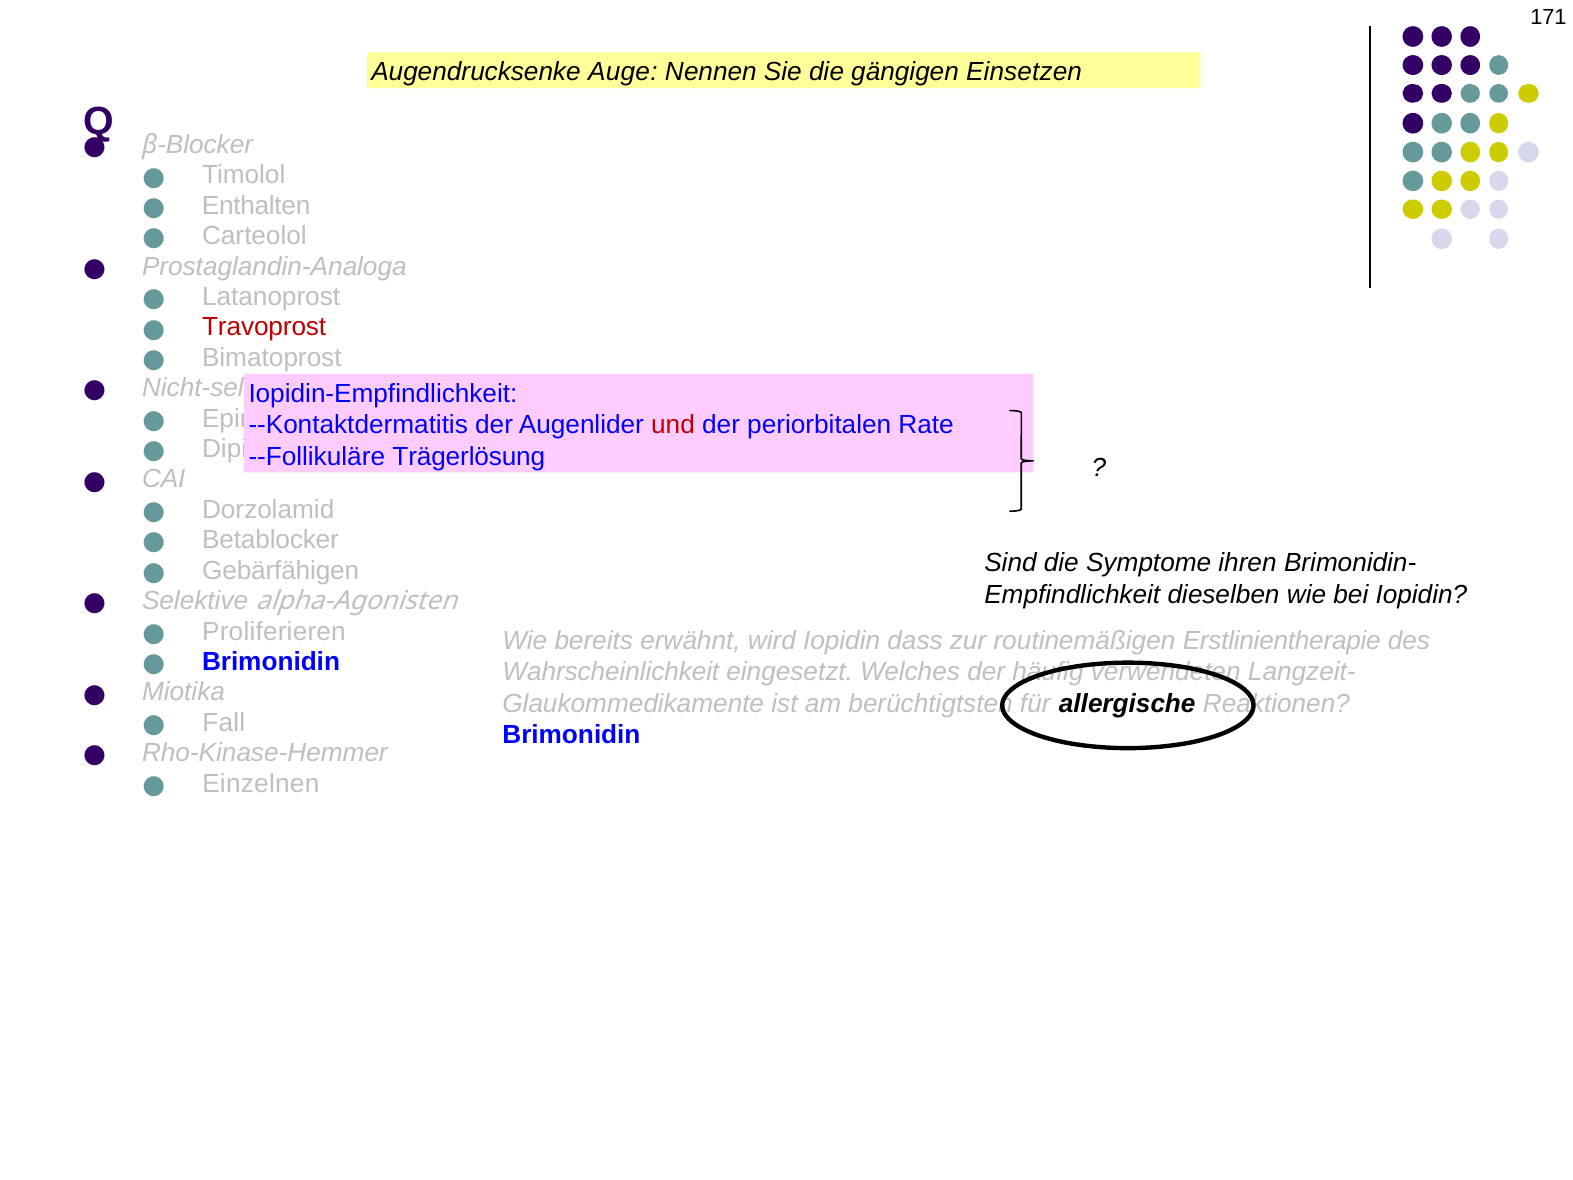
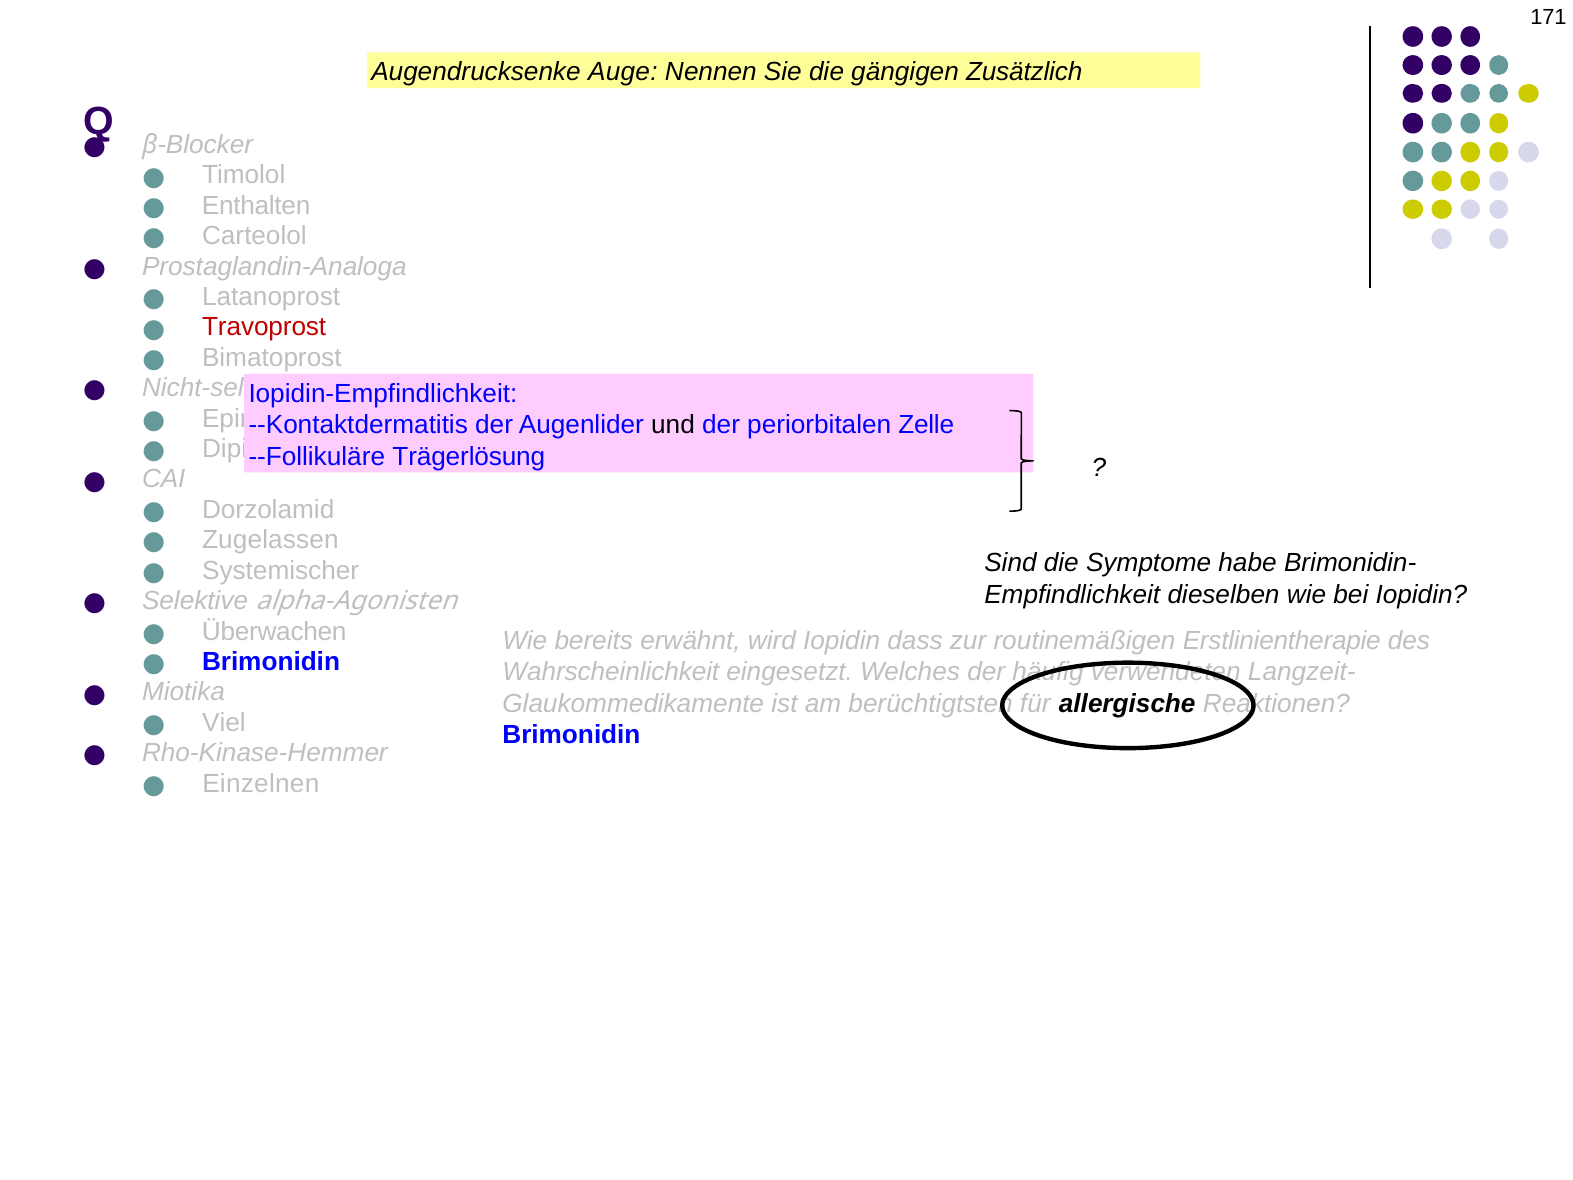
Einsetzen: Einsetzen -> Zusätzlich
und colour: red -> black
Rate: Rate -> Zelle
Betablocker: Betablocker -> Zugelassen
ihren: ihren -> habe
Gebärfähigen: Gebärfähigen -> Systemischer
Proliferieren: Proliferieren -> Überwachen
Fall: Fall -> Viel
